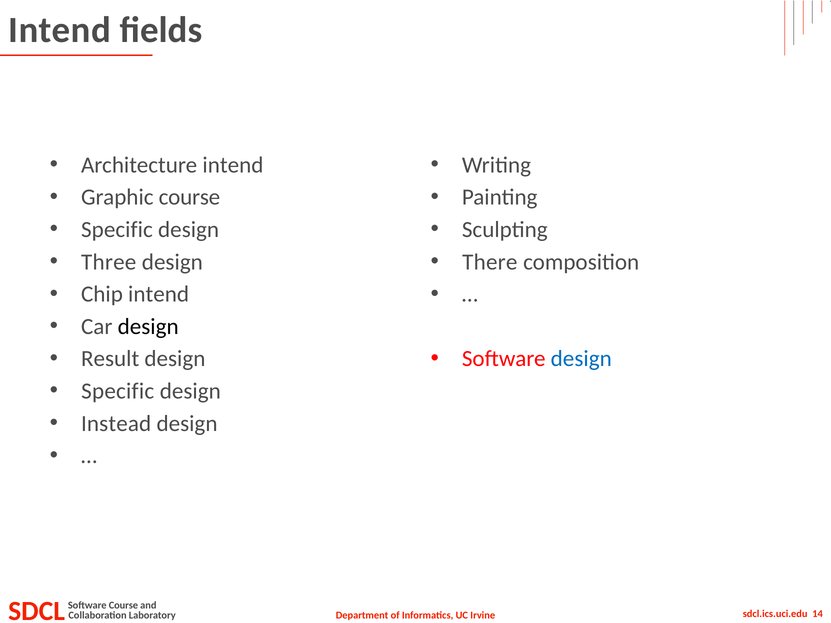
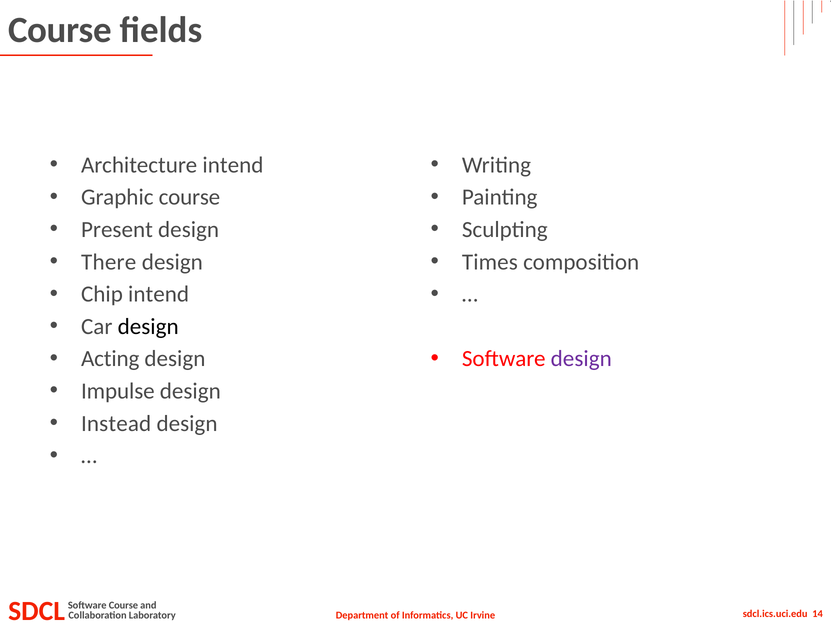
Intend at (60, 30): Intend -> Course
Specific at (117, 230): Specific -> Present
Three: Three -> There
There: There -> Times
Result: Result -> Acting
design at (581, 359) colour: blue -> purple
Specific at (118, 391): Specific -> Impulse
